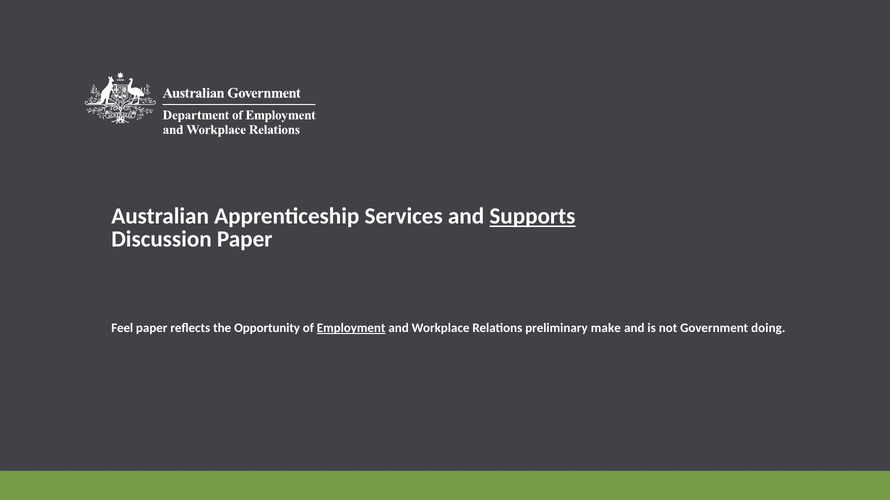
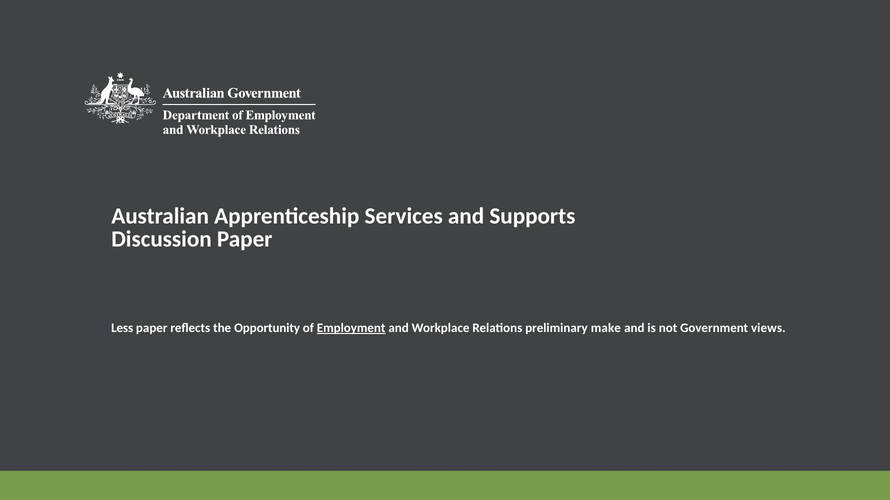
Supports underline: present -> none
Feel: Feel -> Less
doing: doing -> views
